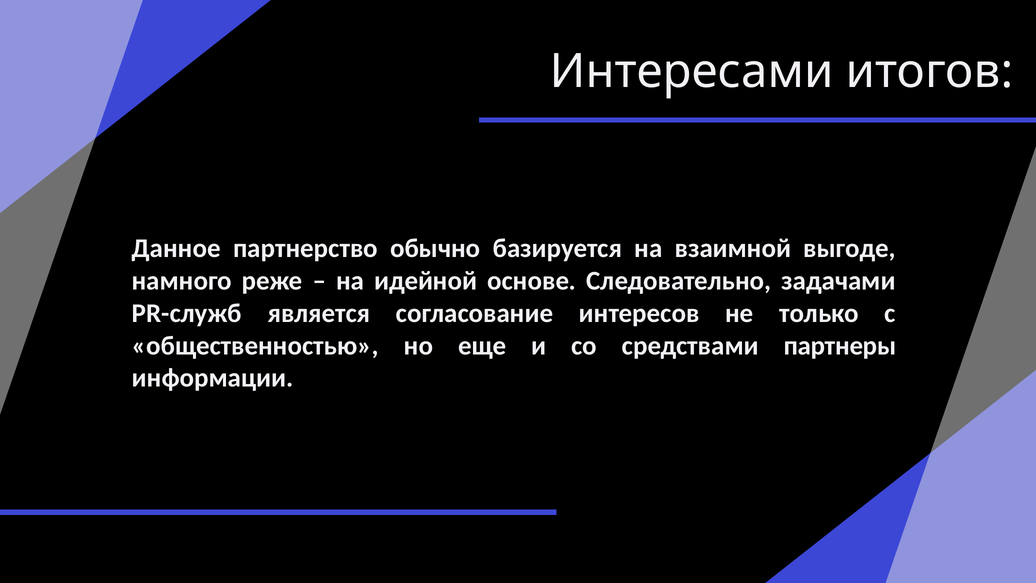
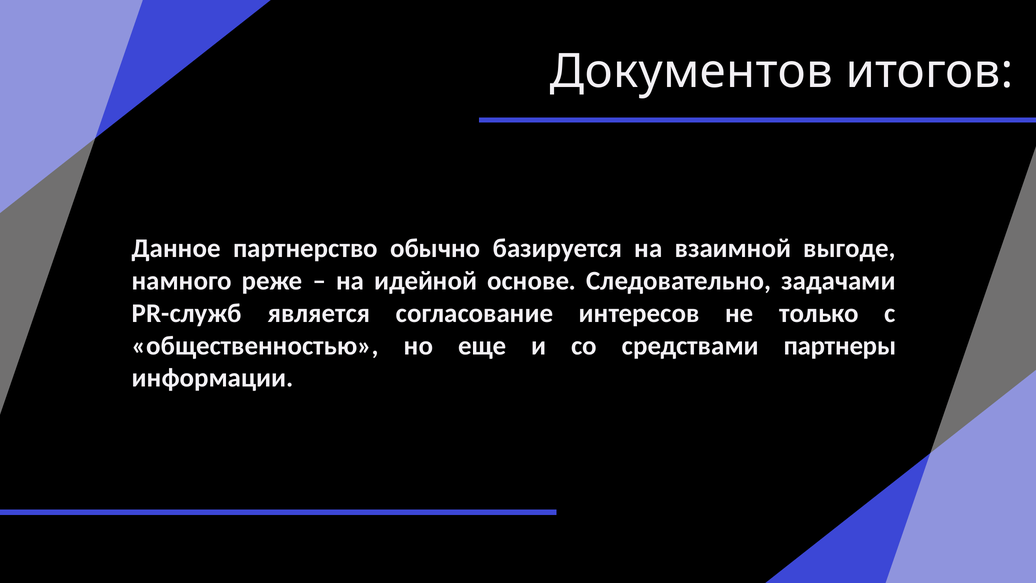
Интересами: Интересами -> Документов
